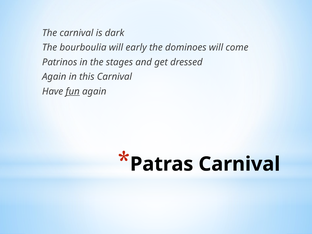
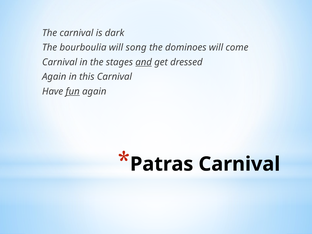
early: early -> song
Patrinos at (60, 62): Patrinos -> Carnival
and underline: none -> present
